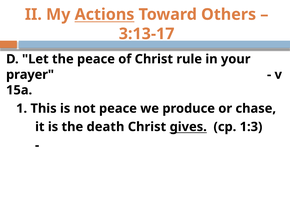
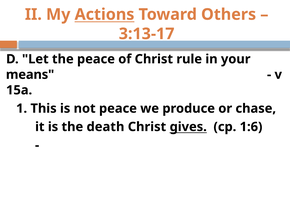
prayer: prayer -> means
1:3: 1:3 -> 1:6
